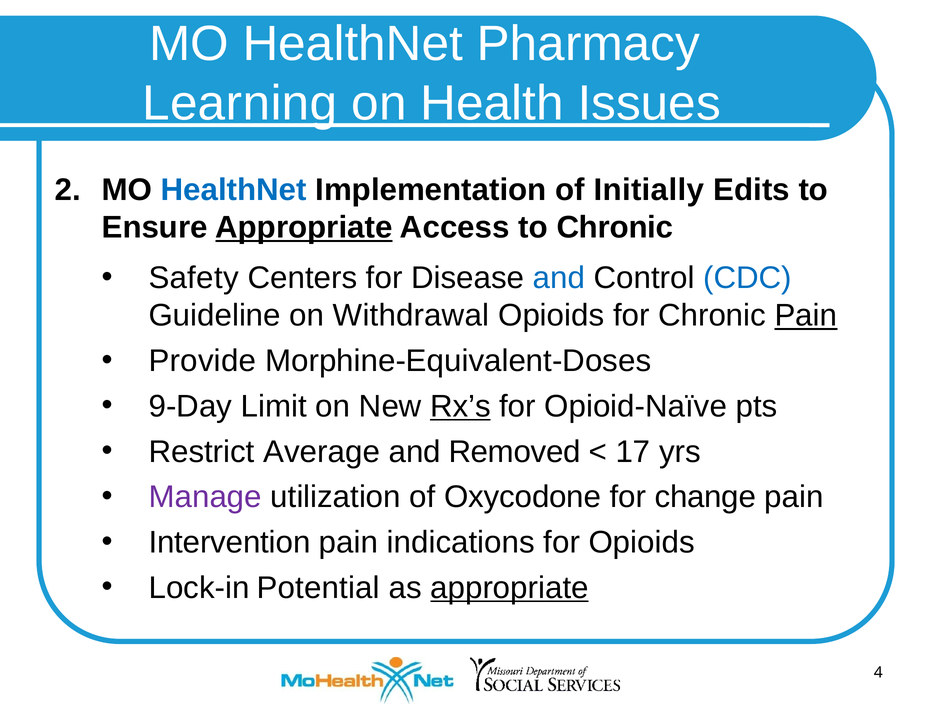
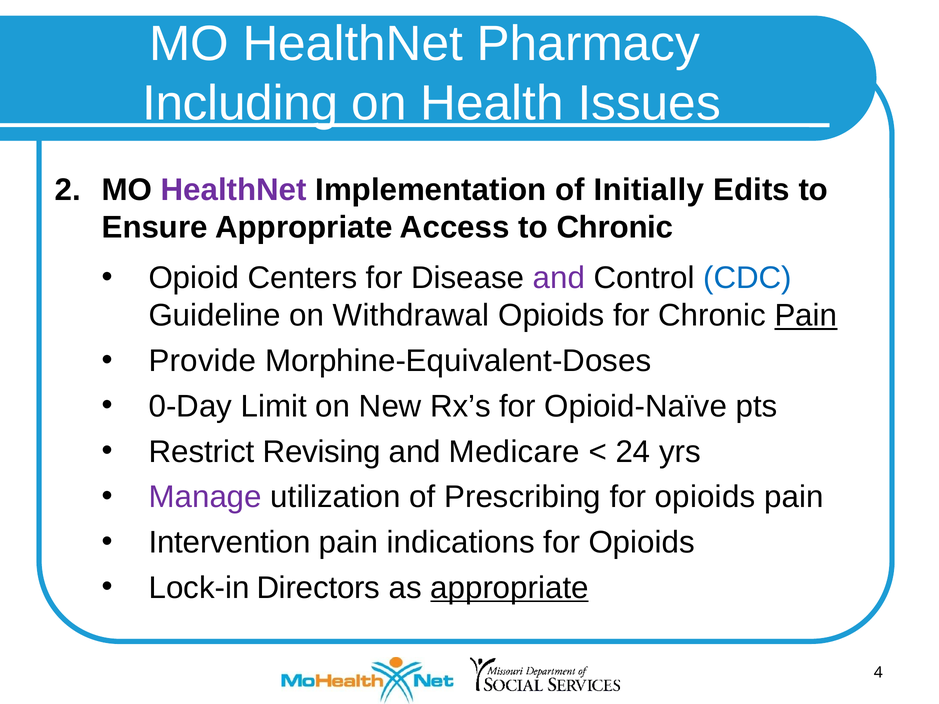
Learning: Learning -> Including
HealthNet at (234, 190) colour: blue -> purple
Appropriate at (304, 227) underline: present -> none
Safety: Safety -> Opioid
and at (559, 278) colour: blue -> purple
9-Day: 9-Day -> 0-Day
Rx’s underline: present -> none
Average: Average -> Revising
Removed: Removed -> Medicare
17: 17 -> 24
Oxycodone: Oxycodone -> Prescribing
change at (705, 497): change -> opioids
Potential: Potential -> Directors
